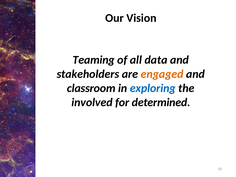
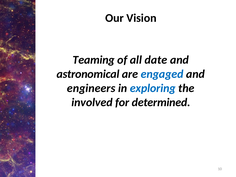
data: data -> date
stakeholders: stakeholders -> astronomical
engaged colour: orange -> blue
classroom: classroom -> engineers
